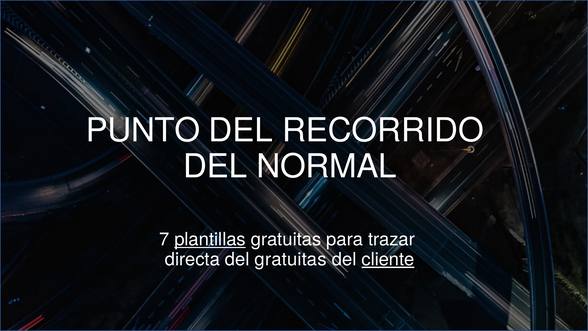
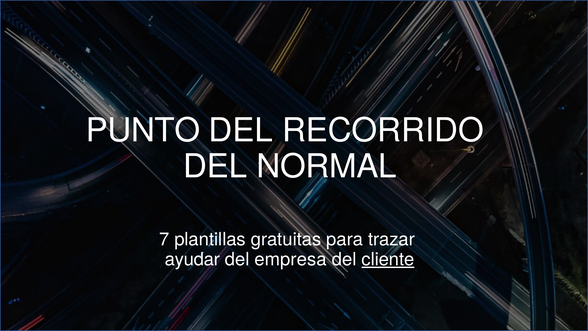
plantillas underline: present -> none
directa: directa -> ayudar
del gratuitas: gratuitas -> empresa
